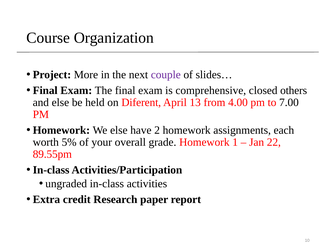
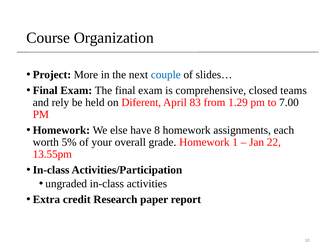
couple colour: purple -> blue
others: others -> teams
and else: else -> rely
13: 13 -> 83
4.00: 4.00 -> 1.29
2: 2 -> 8
89.55pm: 89.55pm -> 13.55pm
